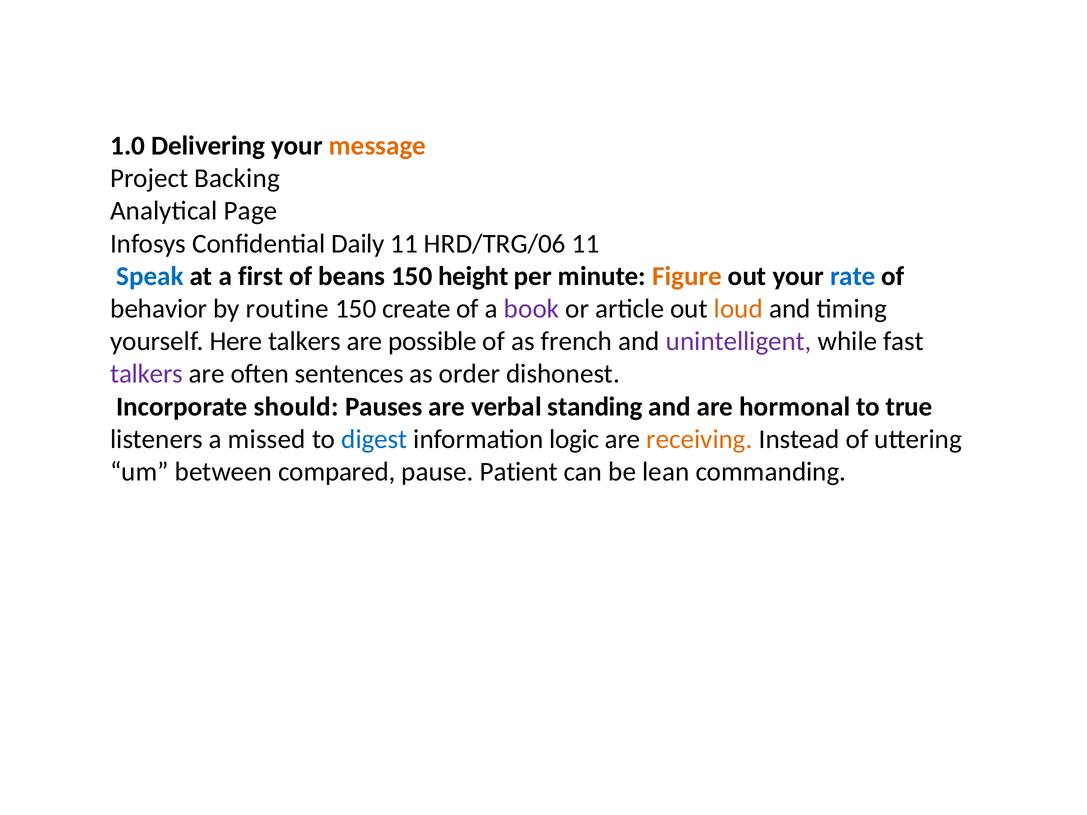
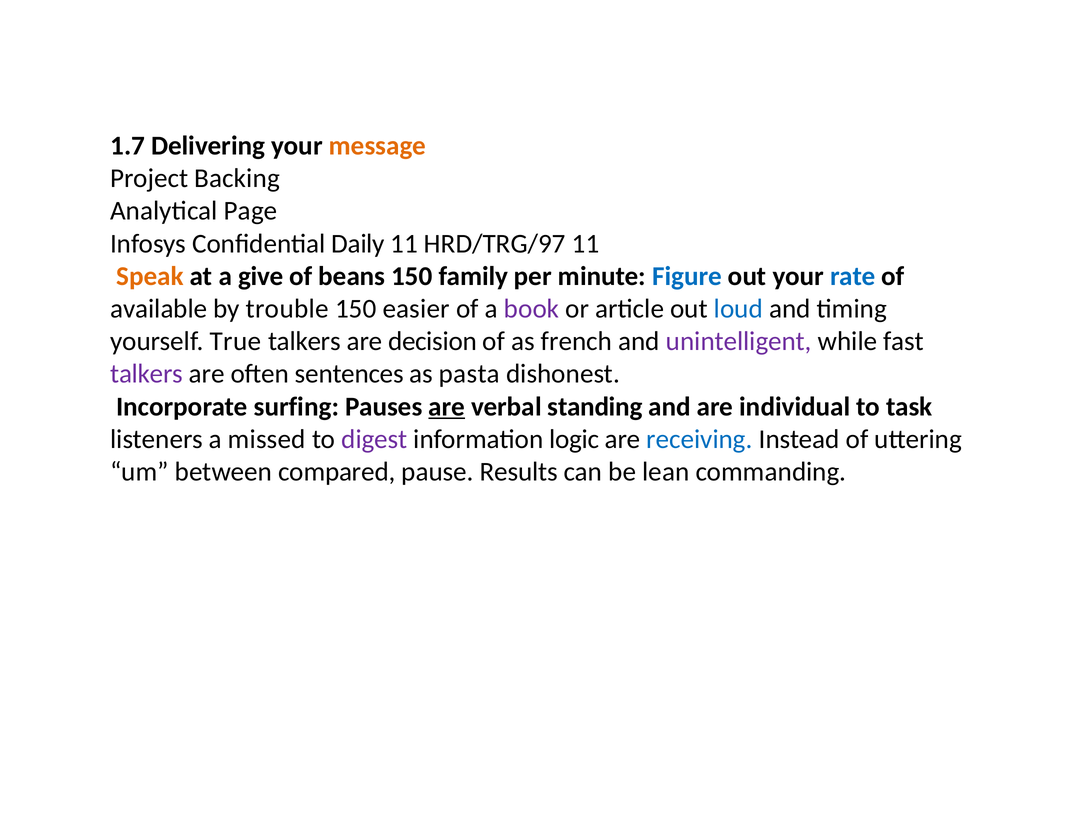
1.0: 1.0 -> 1.7
HRD/TRG/06: HRD/TRG/06 -> HRD/TRG/97
Speak colour: blue -> orange
first: first -> give
height: height -> family
Figure colour: orange -> blue
behavior: behavior -> available
routine: routine -> trouble
create: create -> easier
loud colour: orange -> blue
Here: Here -> True
possible: possible -> decision
order: order -> pasta
should: should -> surfing
are at (447, 407) underline: none -> present
hormonal: hormonal -> individual
true: true -> task
digest colour: blue -> purple
receiving colour: orange -> blue
Patient: Patient -> Results
